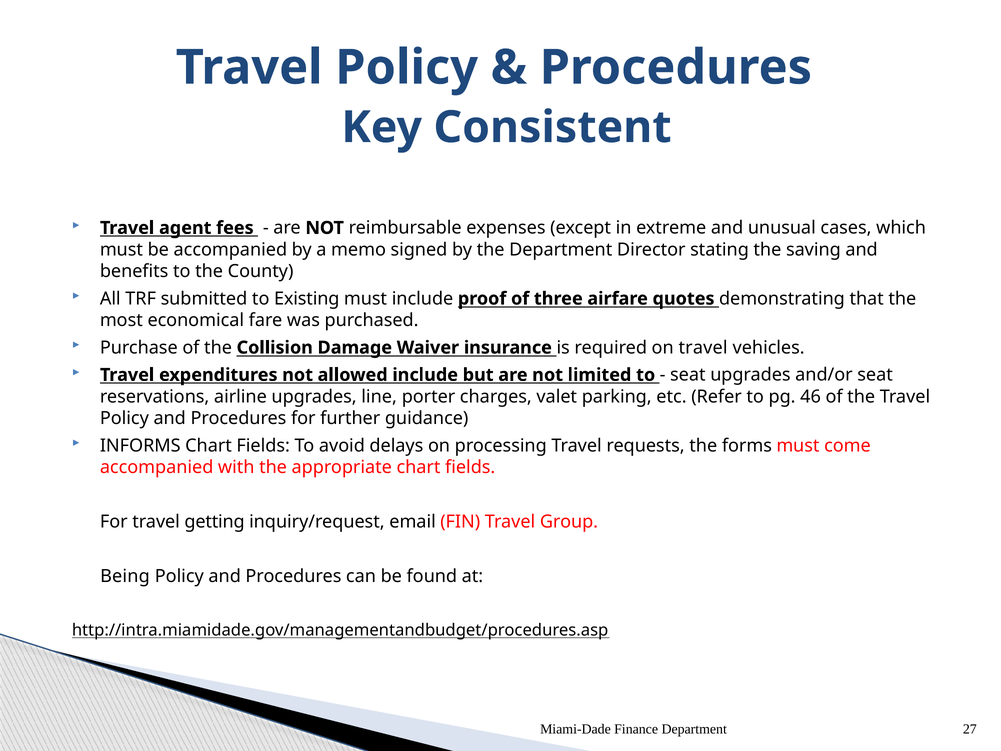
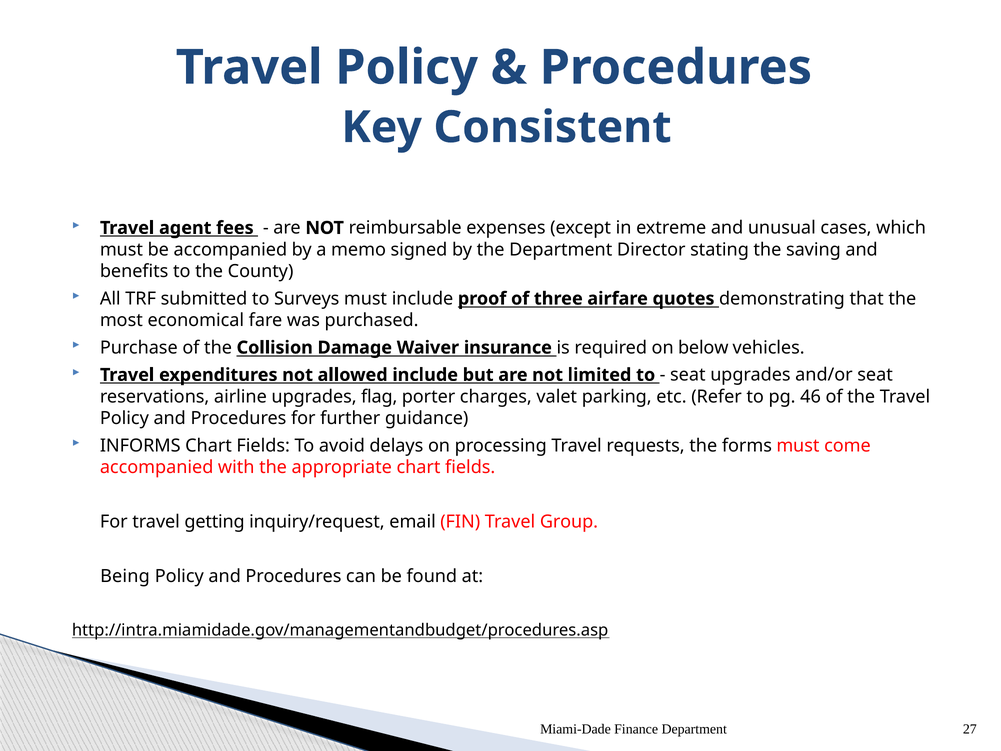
Existing: Existing -> Surveys
on travel: travel -> below
line: line -> flag
